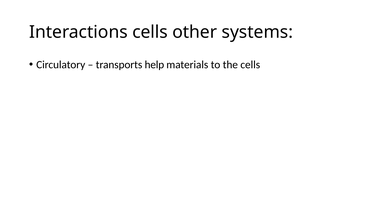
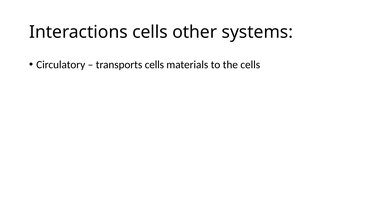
transports help: help -> cells
